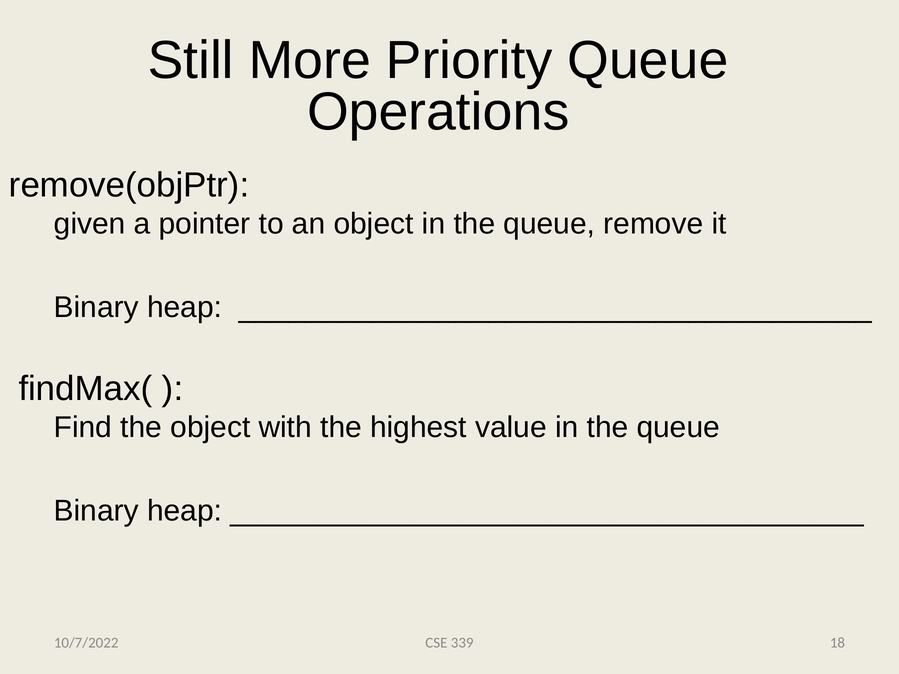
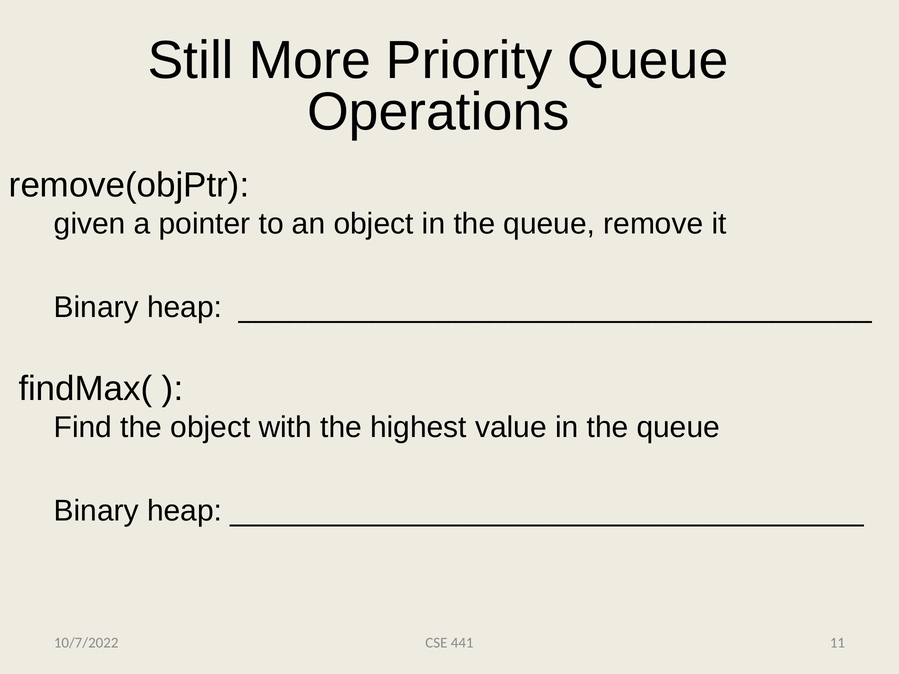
339: 339 -> 441
18: 18 -> 11
